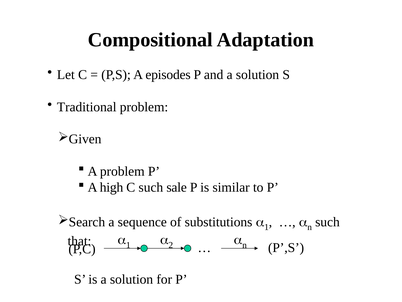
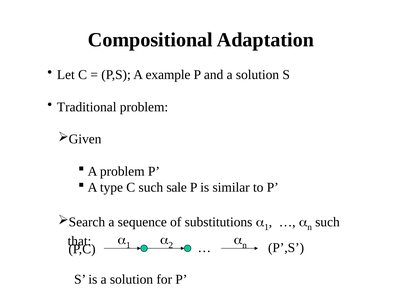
episodes: episodes -> example
high: high -> type
